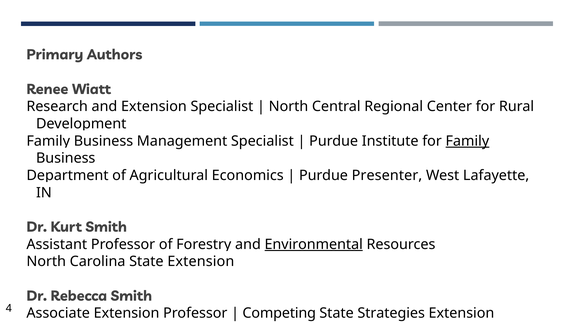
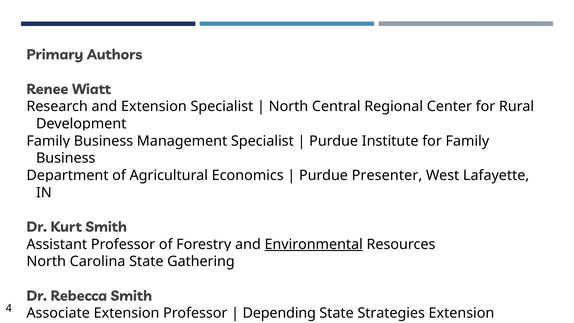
Family at (467, 141) underline: present -> none
State Extension: Extension -> Gathering
Competing: Competing -> Depending
